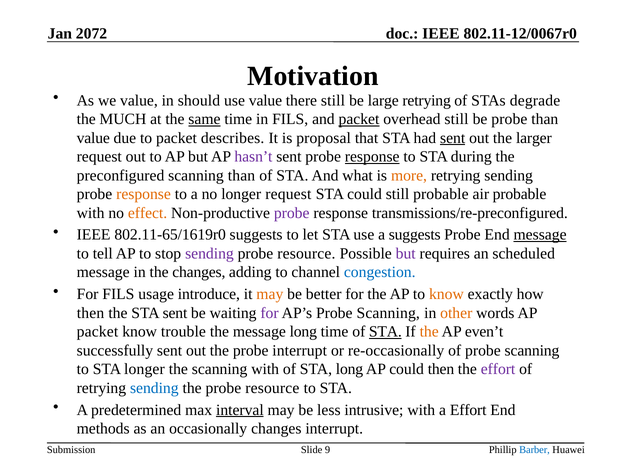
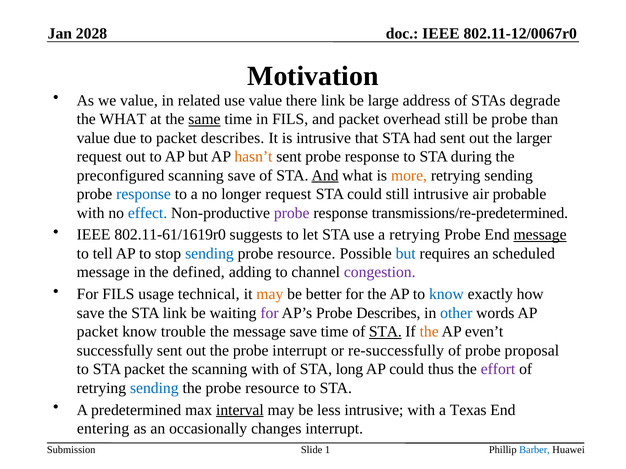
2072: 2072 -> 2028
should: should -> related
there still: still -> link
large retrying: retrying -> address
the MUCH: MUCH -> WHAT
packet at (359, 119) underline: present -> none
is proposal: proposal -> intrusive
sent at (453, 138) underline: present -> none
hasn’t colour: purple -> orange
response at (372, 157) underline: present -> none
scanning than: than -> save
And at (325, 176) underline: none -> present
response at (144, 194) colour: orange -> blue
still probable: probable -> intrusive
effect colour: orange -> blue
transmissions/re-preconfigured: transmissions/re-preconfigured -> transmissions/re-predetermined
802.11-65/1619r0: 802.11-65/1619r0 -> 802.11-61/1619r0
a suggests: suggests -> retrying
sending at (209, 254) colour: purple -> blue
but at (406, 254) colour: purple -> blue
the changes: changes -> defined
congestion colour: blue -> purple
introduce: introduce -> technical
know at (446, 295) colour: orange -> blue
then at (91, 313): then -> save
STA sent: sent -> link
AP’s Probe Scanning: Scanning -> Describes
other colour: orange -> blue
message long: long -> save
re-occasionally: re-occasionally -> re-successfully
of probe scanning: scanning -> proposal
STA longer: longer -> packet
could then: then -> thus
a Effort: Effort -> Texas
methods: methods -> entering
9: 9 -> 1
